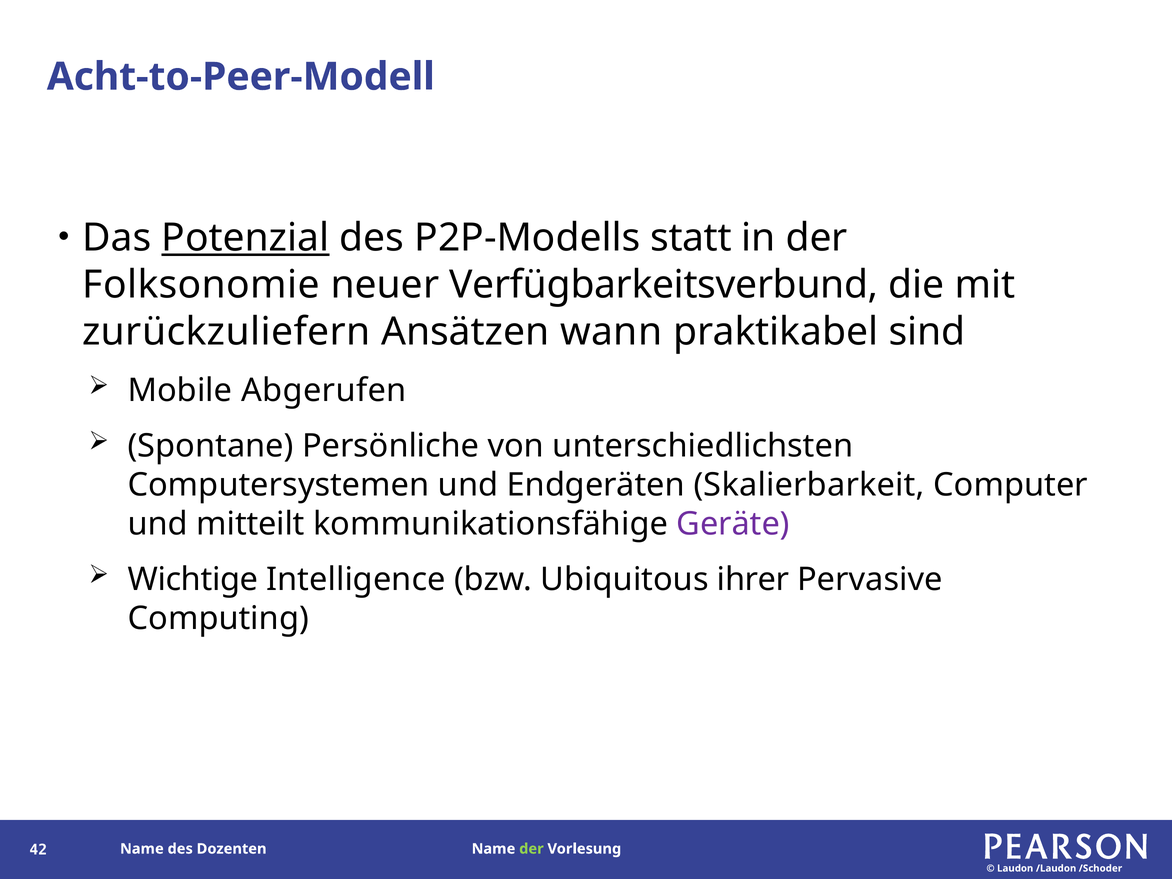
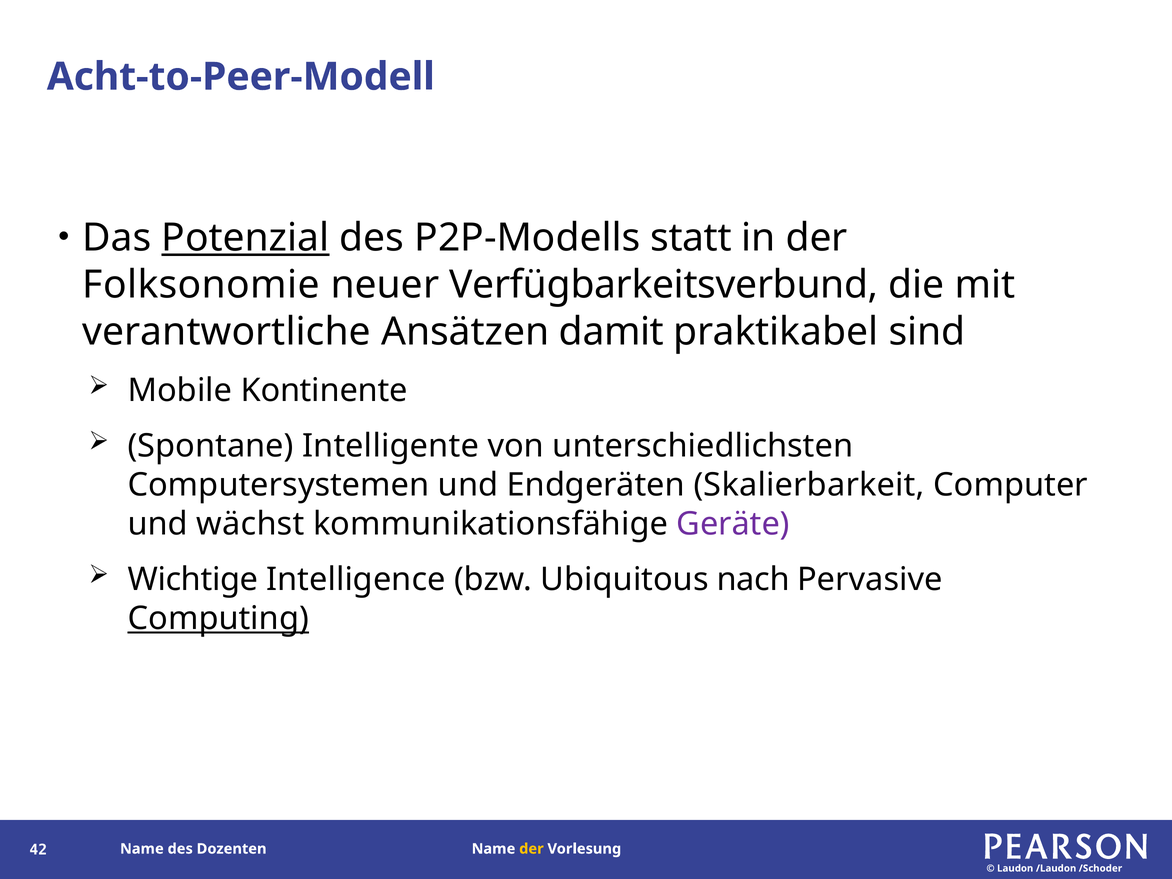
zurückzuliefern: zurückzuliefern -> verantwortliche
wann: wann -> damit
Abgerufen: Abgerufen -> Kontinente
Persönliche: Persönliche -> Intelligente
mitteilt: mitteilt -> wächst
ihrer: ihrer -> nach
Computing underline: none -> present
der at (531, 849) colour: light green -> yellow
